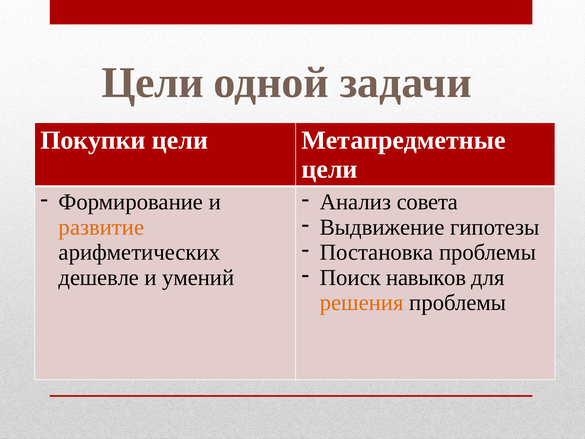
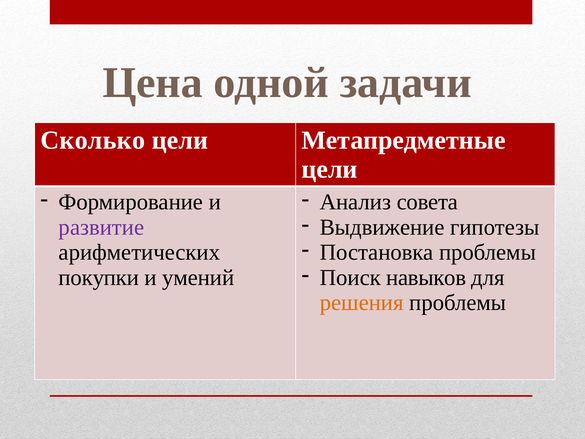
Цели at (153, 83): Цели -> Цена
Покупки: Покупки -> Сколько
развитие colour: orange -> purple
дешевле: дешевле -> покупки
